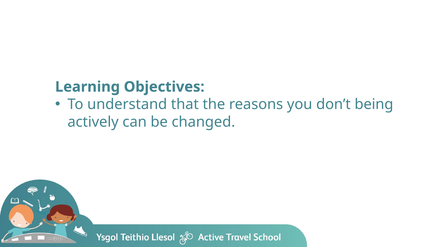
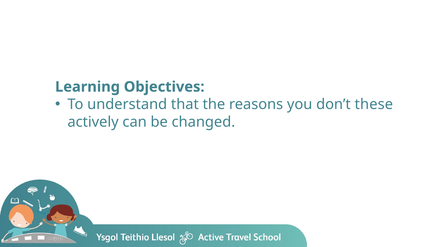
being: being -> these
